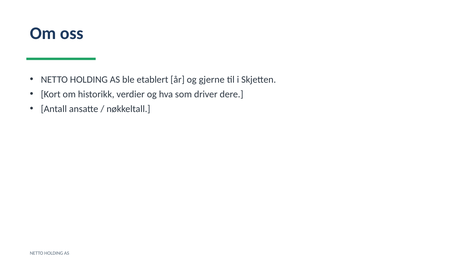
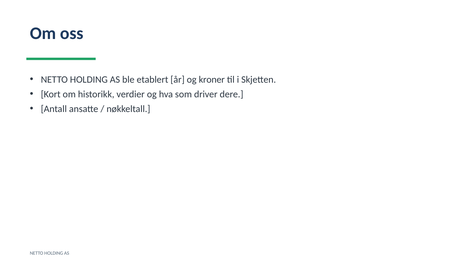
gjerne: gjerne -> kroner
